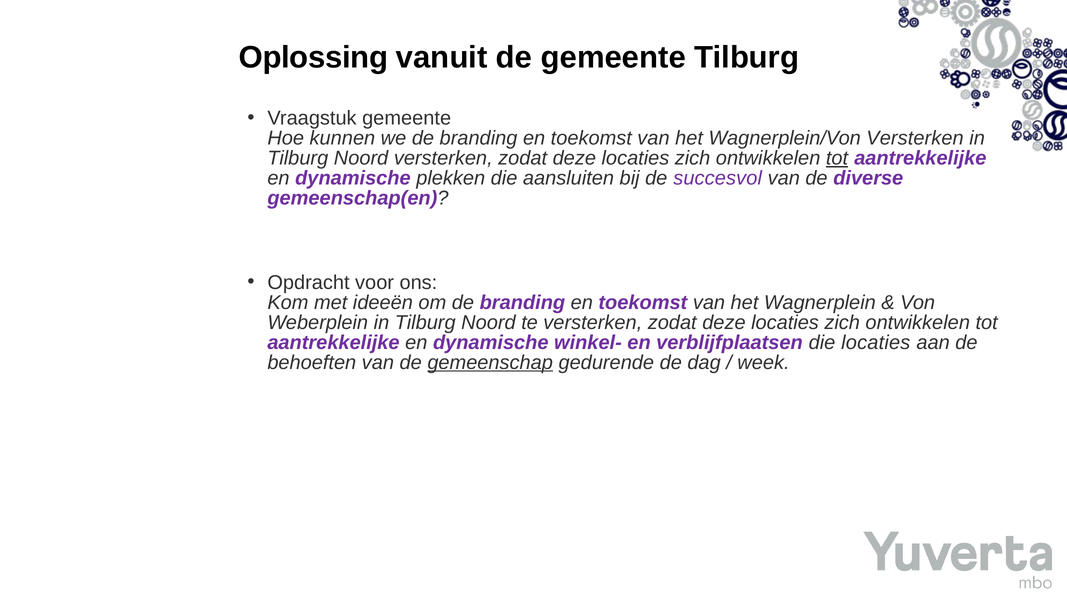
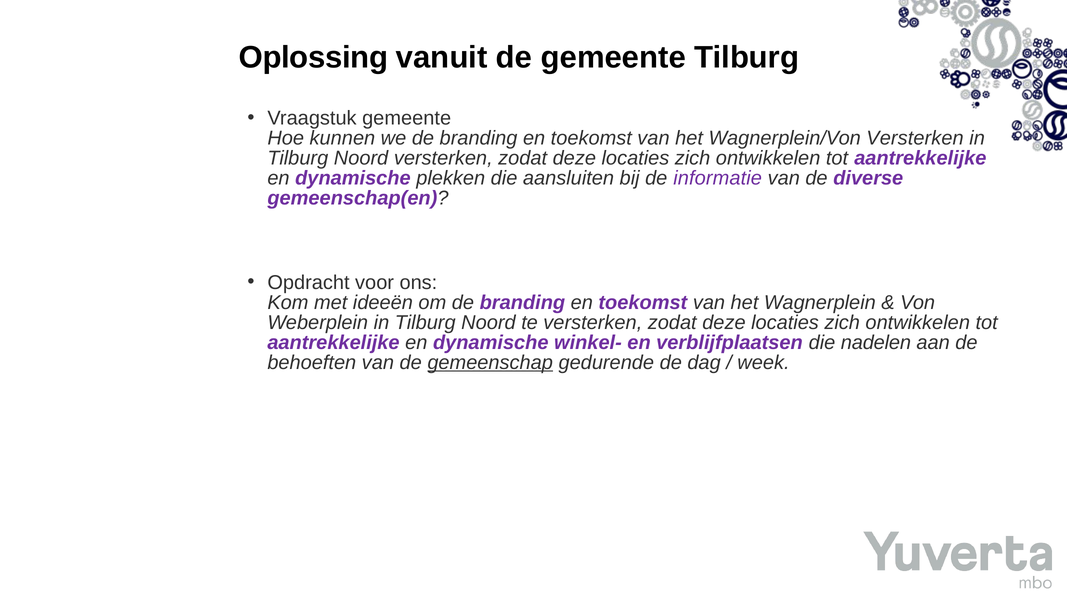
tot at (837, 158) underline: present -> none
succesvol: succesvol -> informatie
die locaties: locaties -> nadelen
